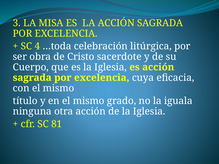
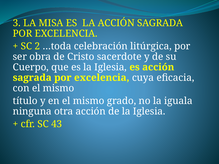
4: 4 -> 2
81: 81 -> 43
